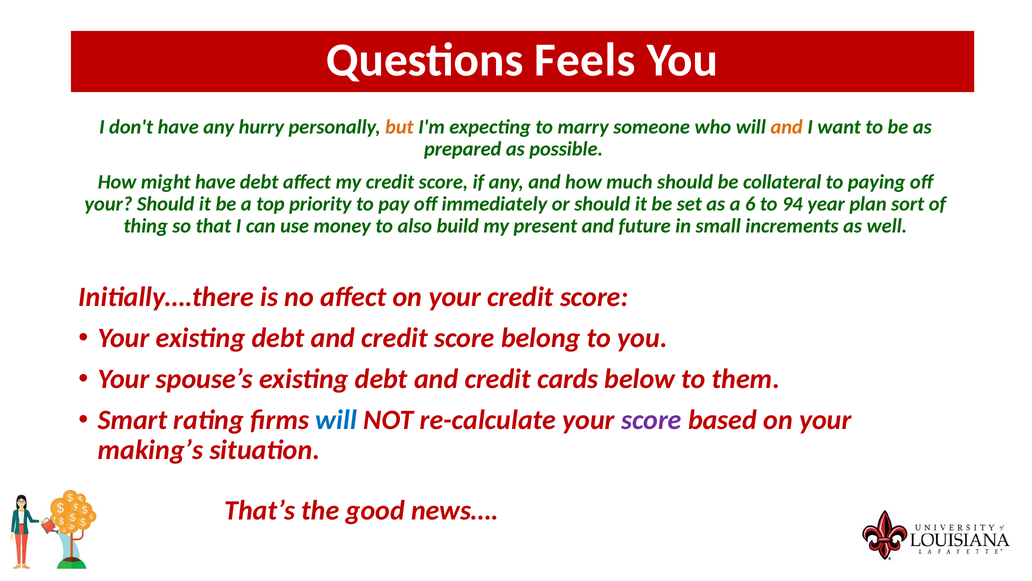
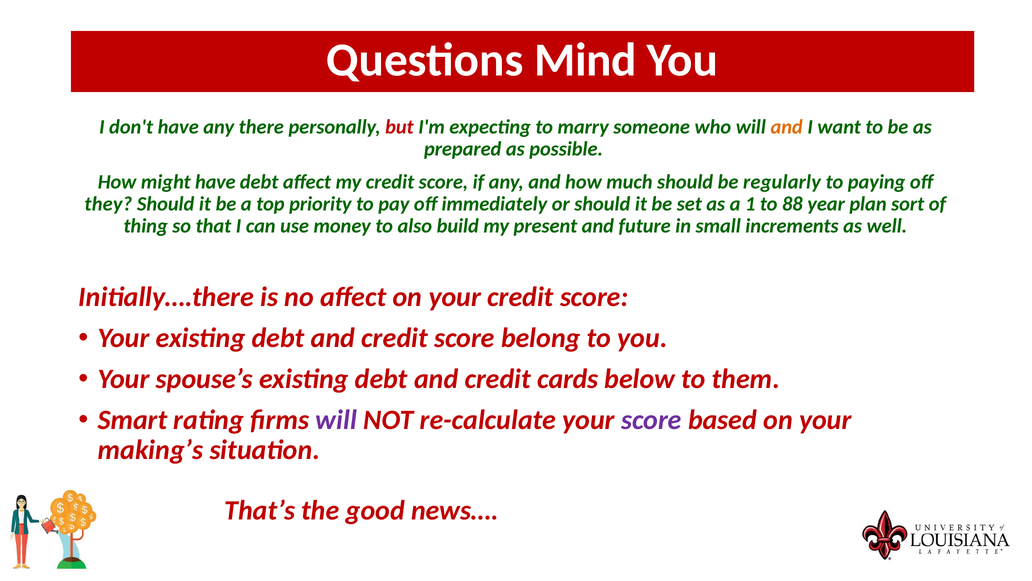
Feels: Feels -> Mind
hurry: hurry -> there
but colour: orange -> red
collateral: collateral -> regularly
your at (108, 204): your -> they
6: 6 -> 1
94: 94 -> 88
will at (336, 420) colour: blue -> purple
